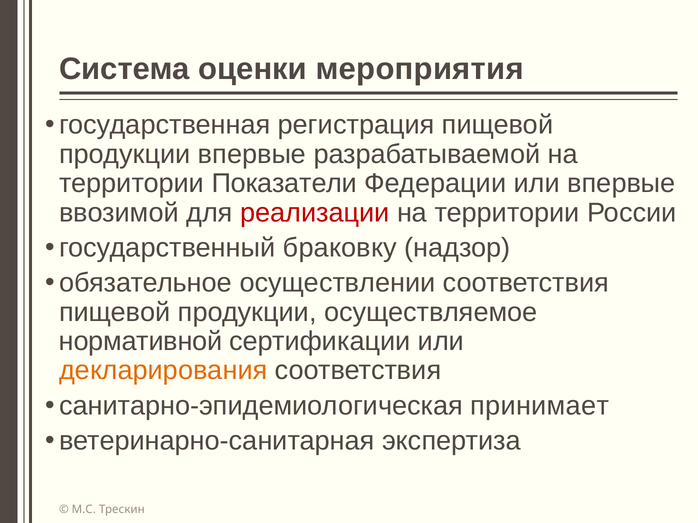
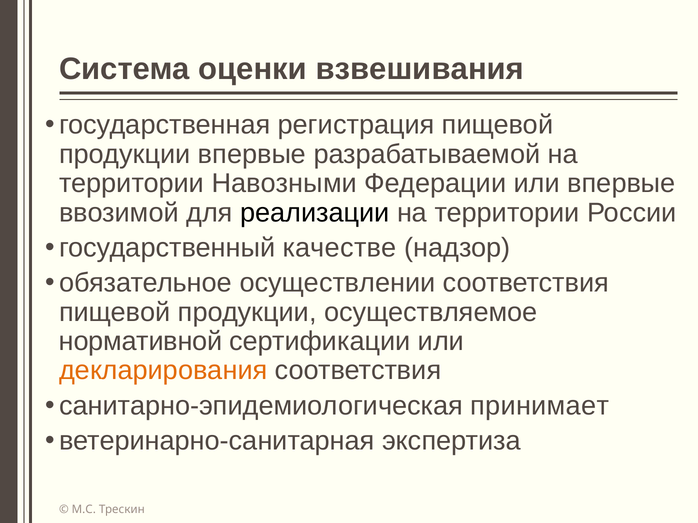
мероприятия: мероприятия -> взвешивания
Показатели: Показатели -> Навозными
реализации colour: red -> black
браковку: браковку -> качестве
